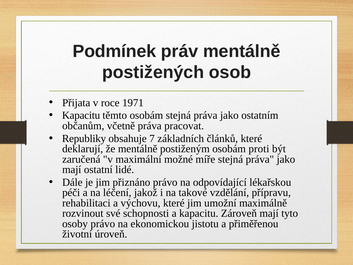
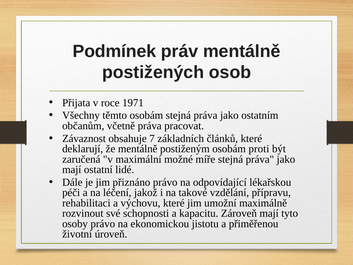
Kapacitu at (81, 115): Kapacitu -> Všechny
Republiky: Republiky -> Závaznost
